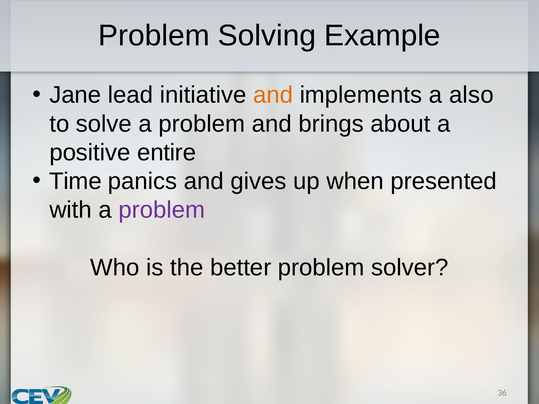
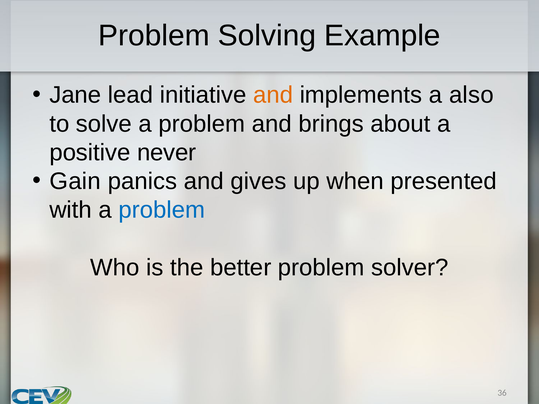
entire: entire -> never
Time: Time -> Gain
problem at (162, 210) colour: purple -> blue
